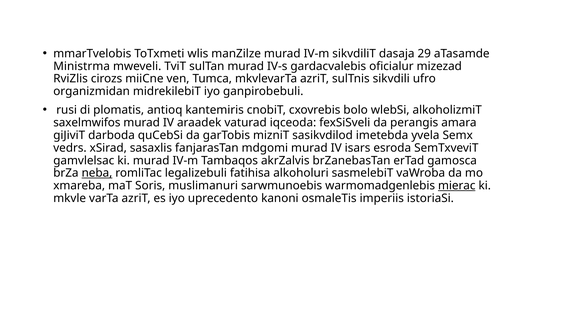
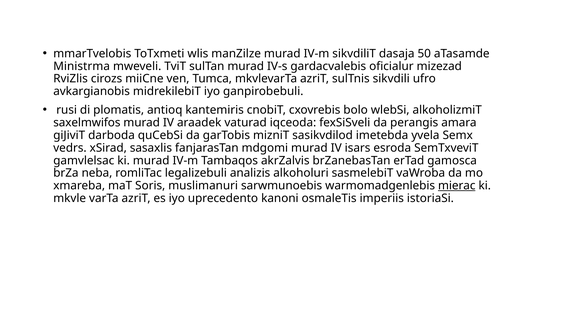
29: 29 -> 50
organizmidan: organizmidan -> avkargianobis
neba underline: present -> none
fatihisa: fatihisa -> analizis
